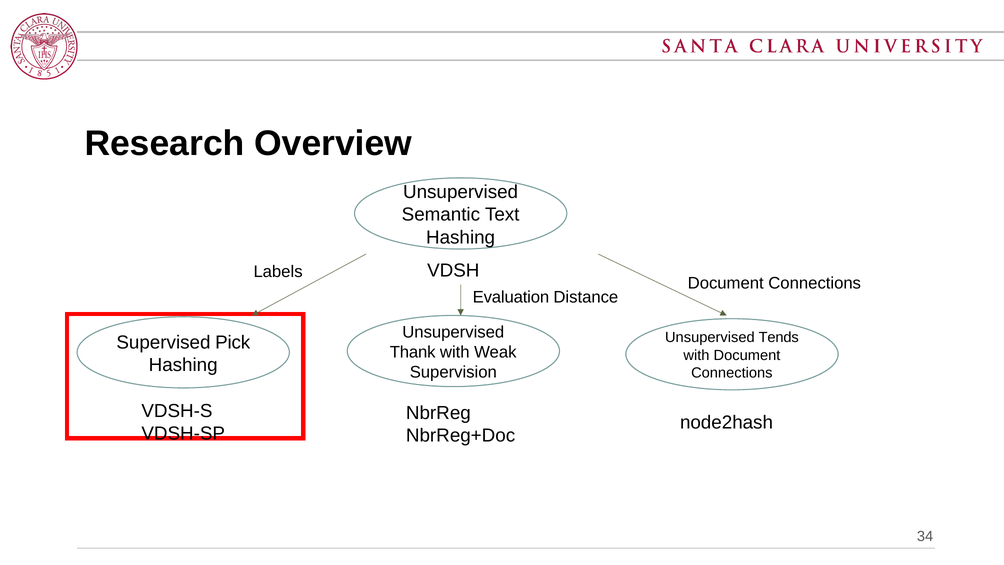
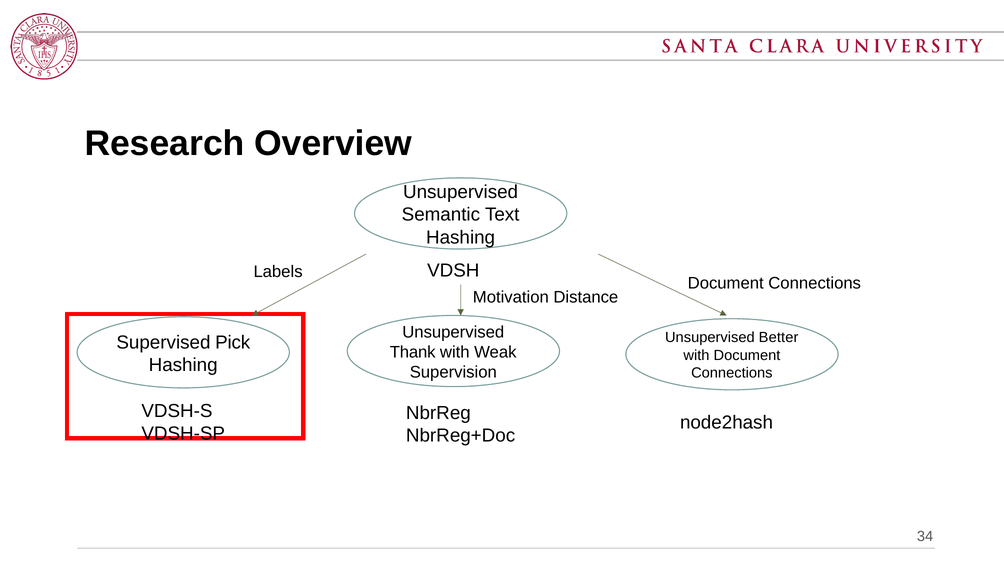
Evaluation: Evaluation -> Motivation
Tends: Tends -> Better
